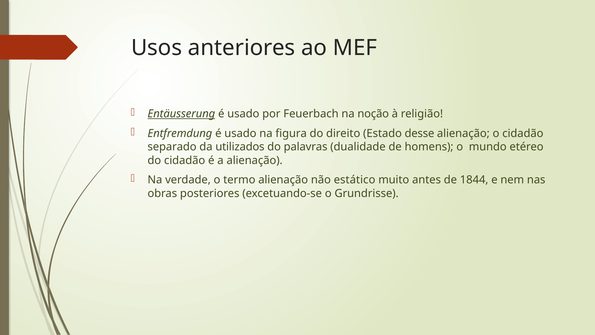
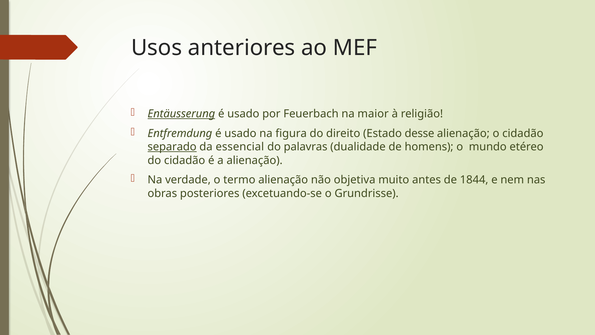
noção: noção -> maior
separado underline: none -> present
utilizados: utilizados -> essencial
estático: estático -> objetiva
